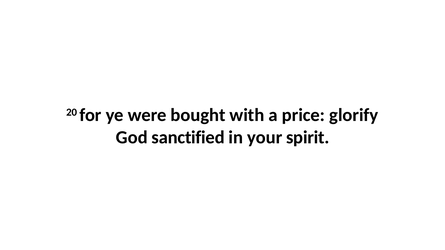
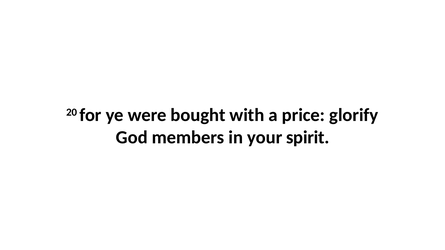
sanctified: sanctified -> members
